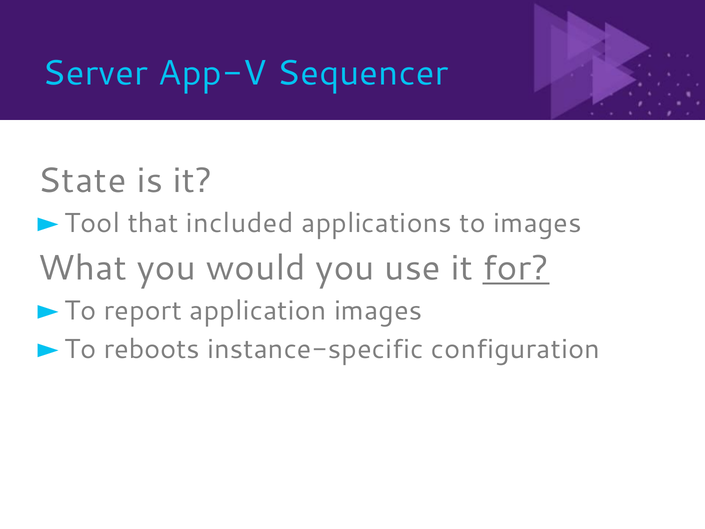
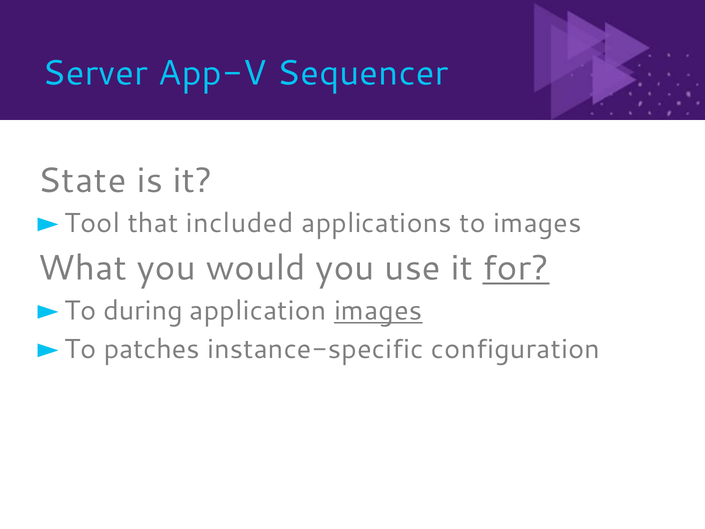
report: report -> during
images at (378, 311) underline: none -> present
reboots: reboots -> patches
